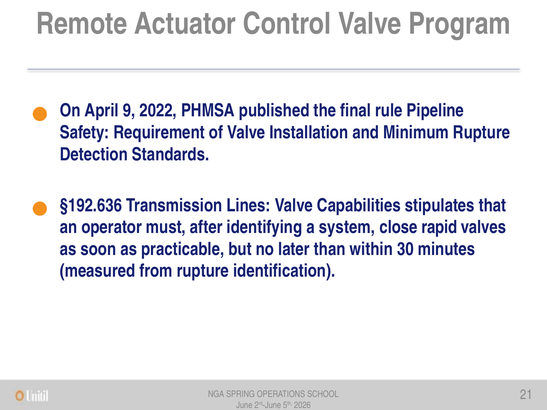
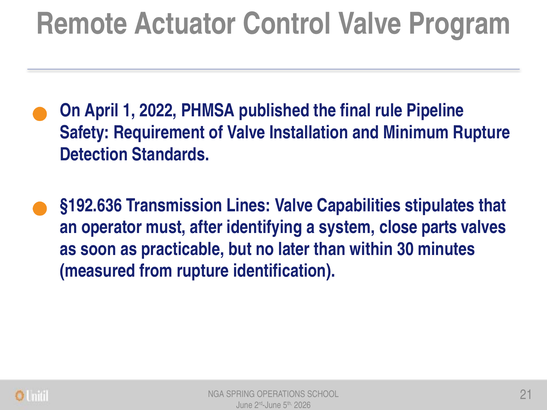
9: 9 -> 1
rapid: rapid -> parts
